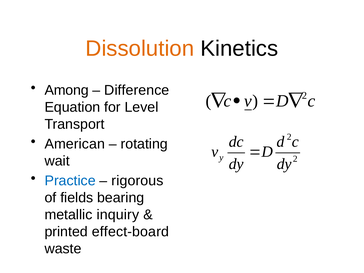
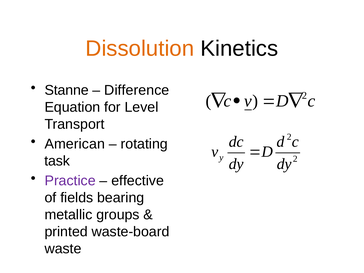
Among: Among -> Stanne
wait: wait -> task
Practice colour: blue -> purple
rigorous: rigorous -> effective
inquiry: inquiry -> groups
effect-board: effect-board -> waste-board
